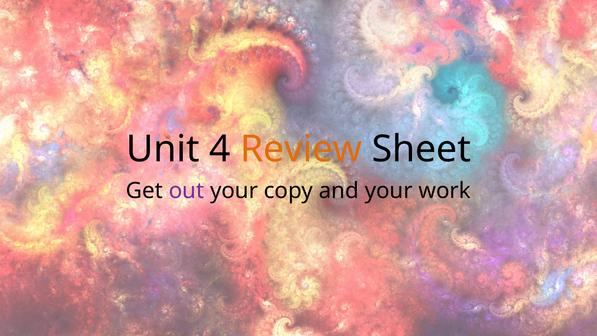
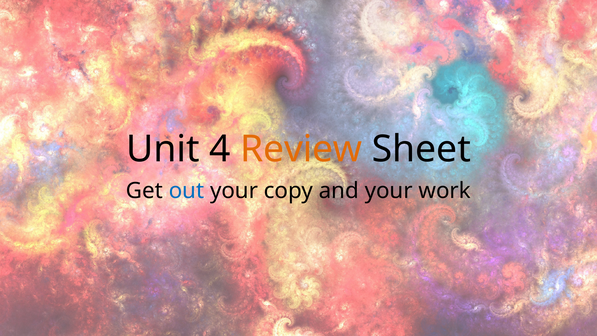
out colour: purple -> blue
